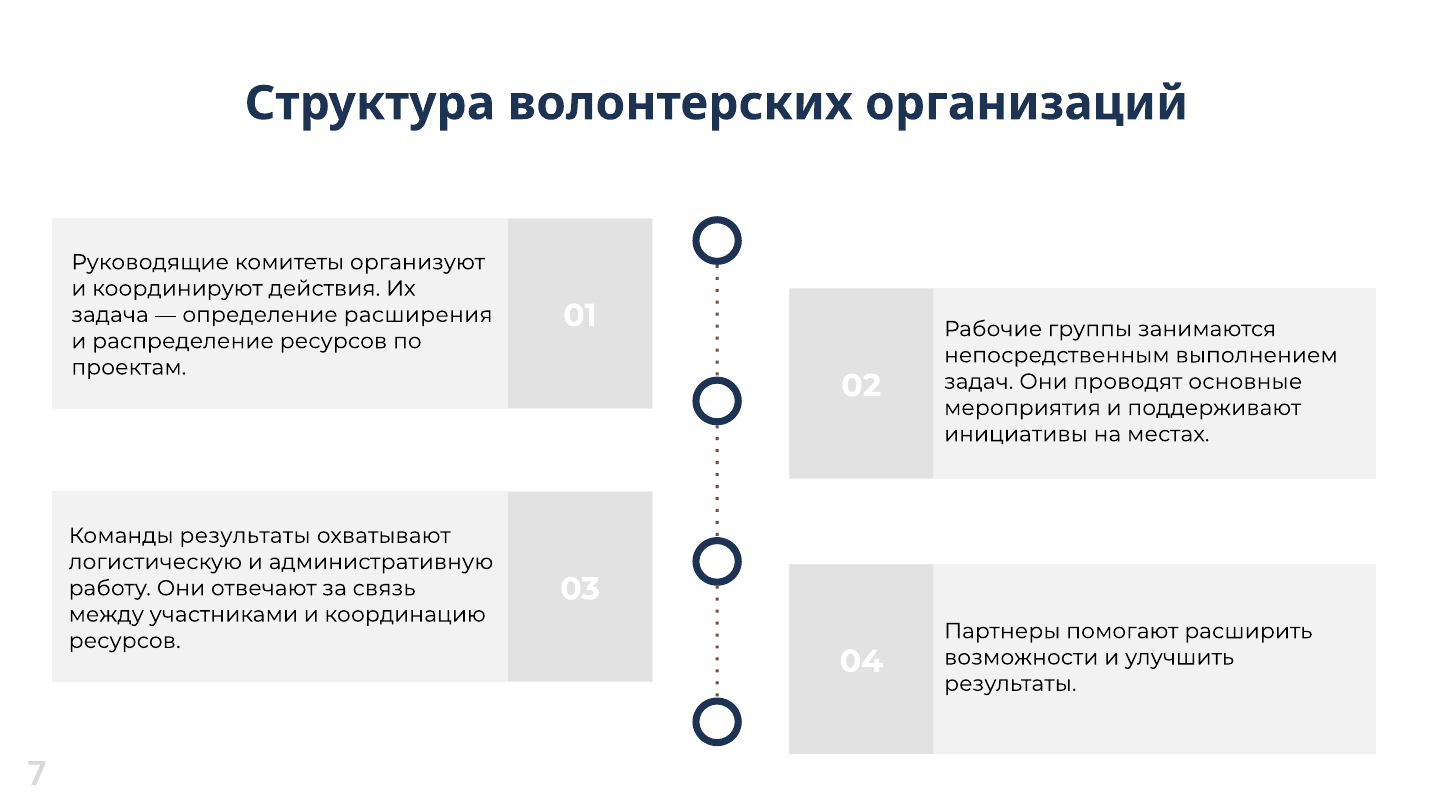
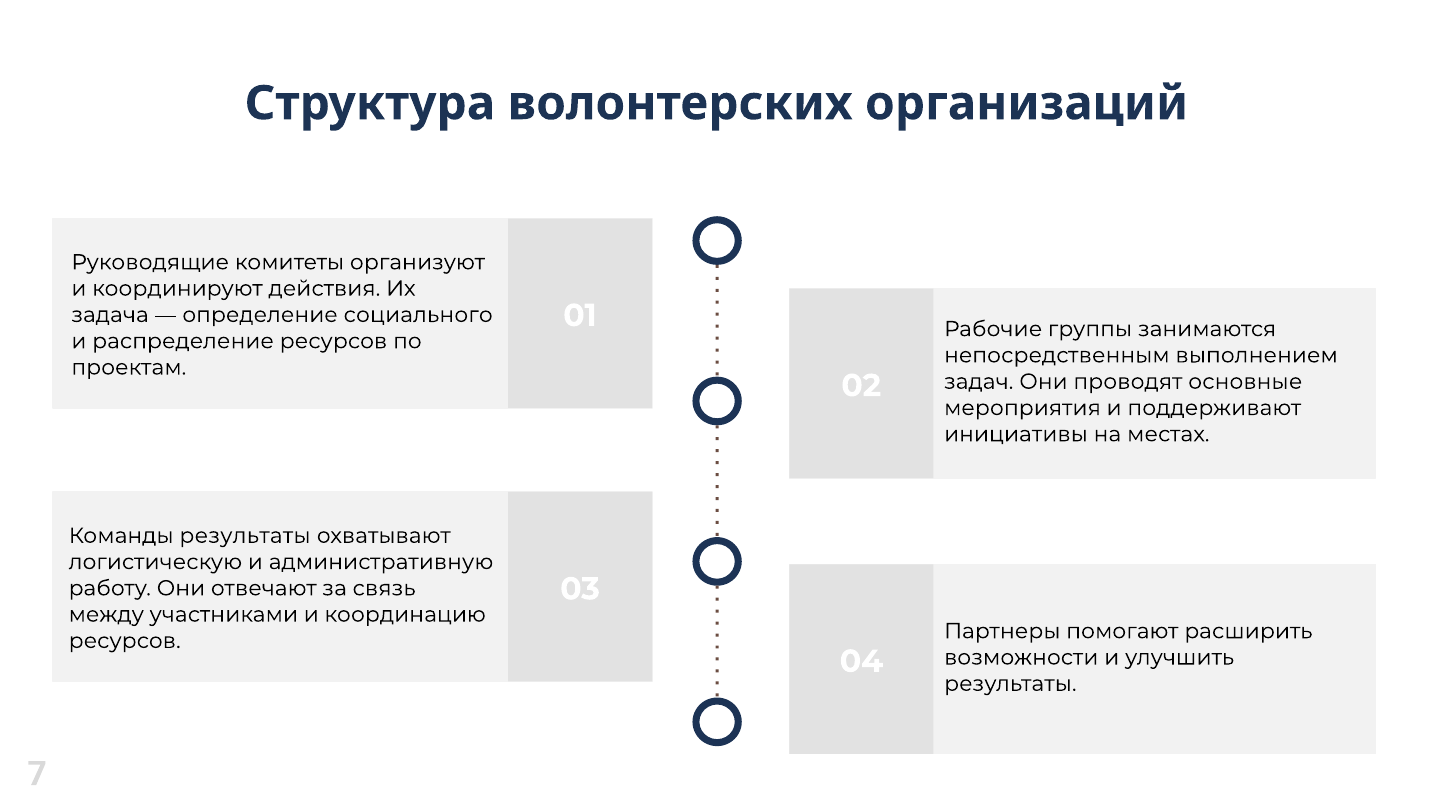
расширения: расширения -> социального
